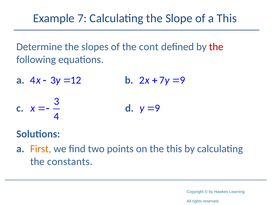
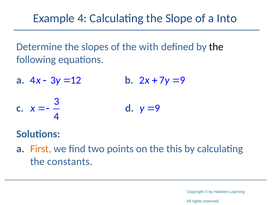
Example 7: 7 -> 4
a This: This -> Into
cont: cont -> with
the at (216, 47) colour: red -> black
